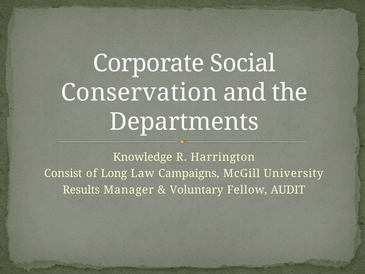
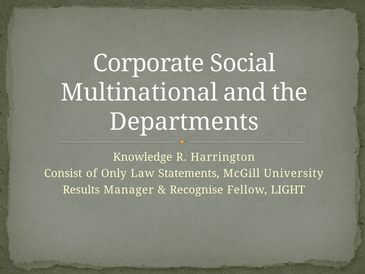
Conservation: Conservation -> Multinational
Long: Long -> Only
Campaigns: Campaigns -> Statements
Voluntary: Voluntary -> Recognise
AUDIT: AUDIT -> LIGHT
